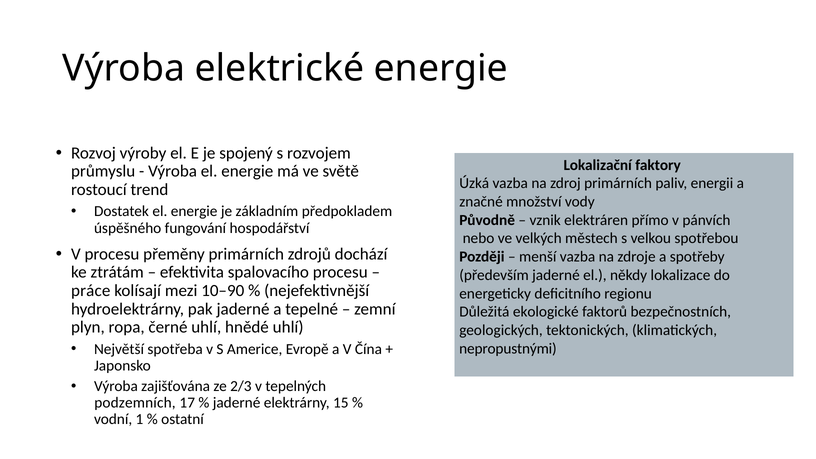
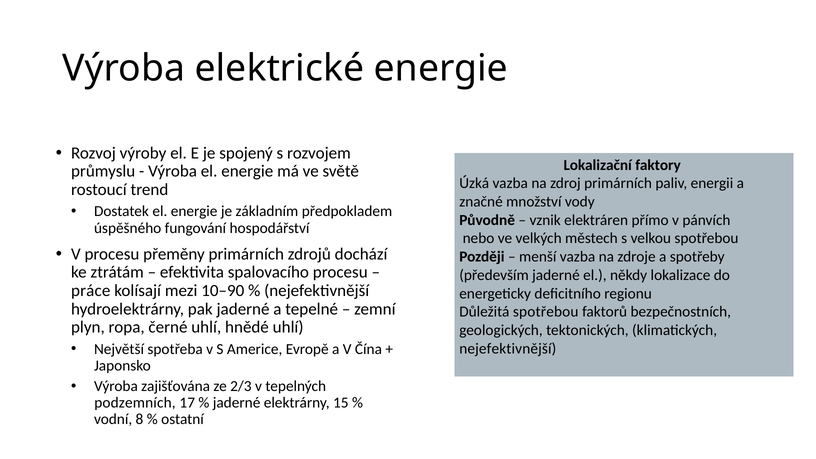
Důležitá ekologické: ekologické -> spotřebou
nepropustnými at (508, 349): nepropustnými -> nejefektivnější
1: 1 -> 8
